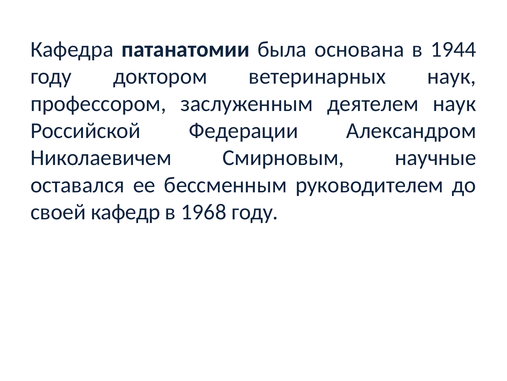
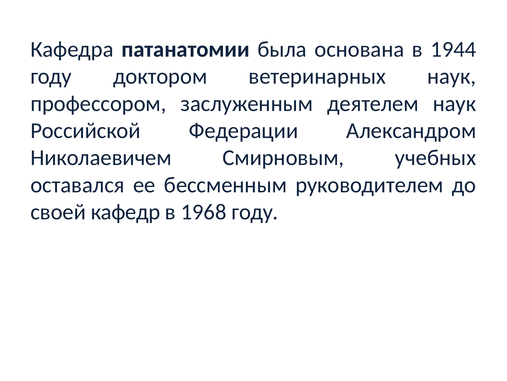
научные: научные -> учебных
